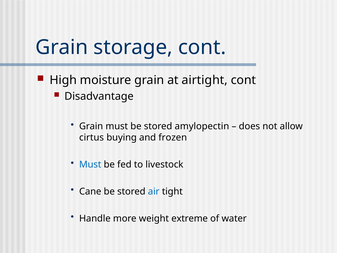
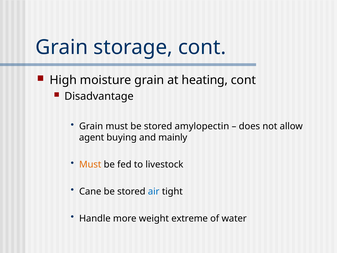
airtight: airtight -> heating
cirtus: cirtus -> agent
frozen: frozen -> mainly
Must at (90, 164) colour: blue -> orange
